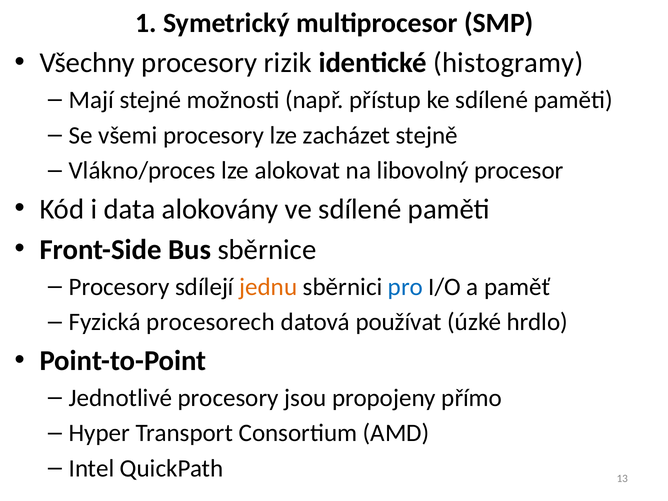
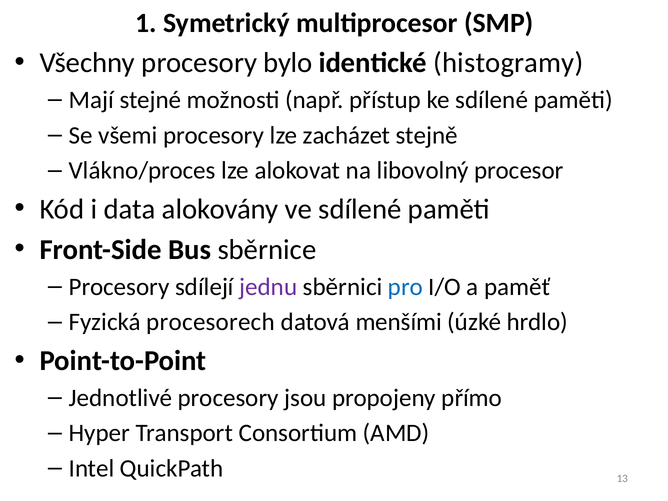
rizik: rizik -> bylo
jednu colour: orange -> purple
používat: používat -> menšími
